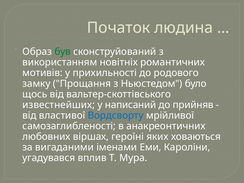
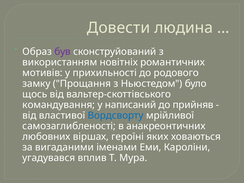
Початок: Початок -> Довести
був colour: green -> purple
известнейших: известнейших -> командування
